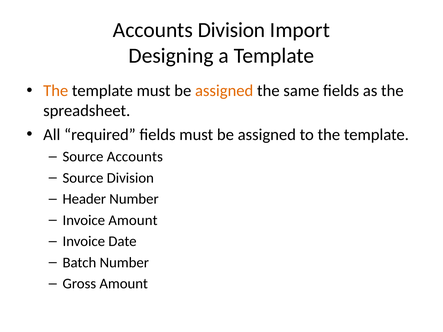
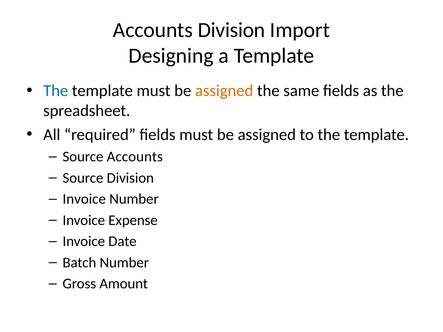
The at (56, 91) colour: orange -> blue
Header at (84, 199): Header -> Invoice
Invoice Amount: Amount -> Expense
